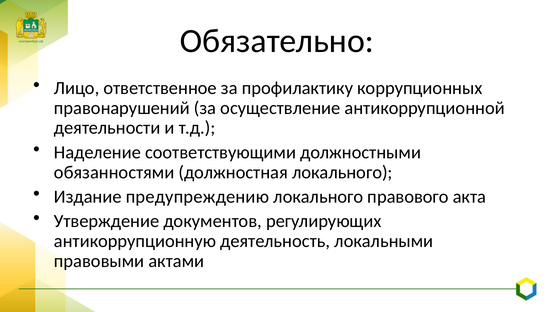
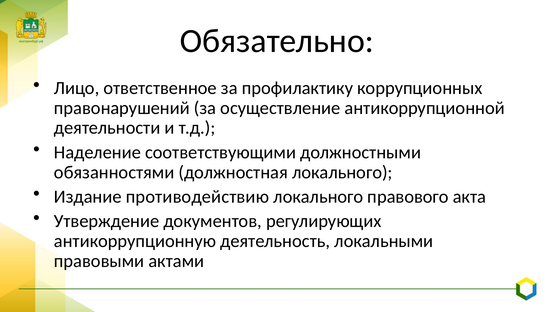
предупреждению: предупреждению -> противодействию
